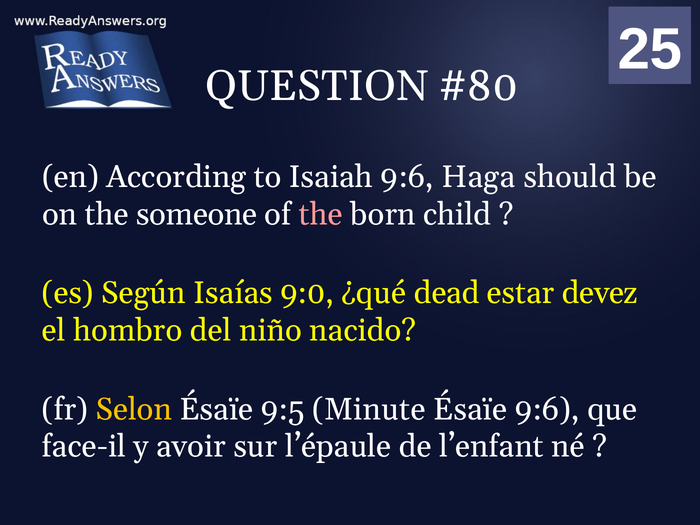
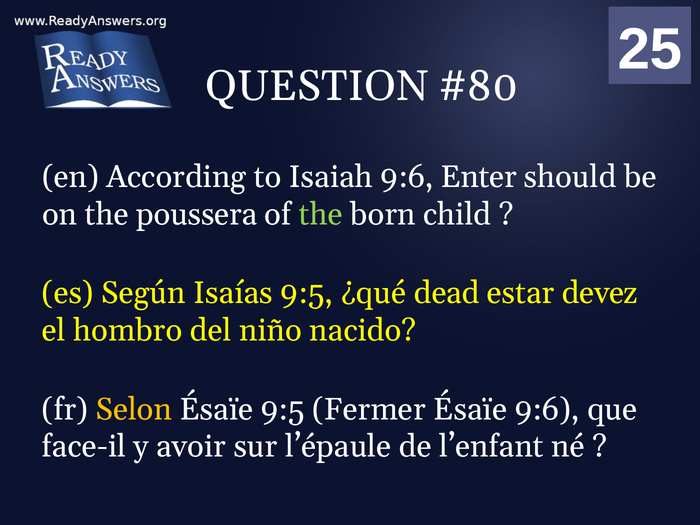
Haga: Haga -> Enter
someone: someone -> poussera
the at (321, 214) colour: pink -> light green
Isaías 9:0: 9:0 -> 9:5
Minute: Minute -> Fermer
